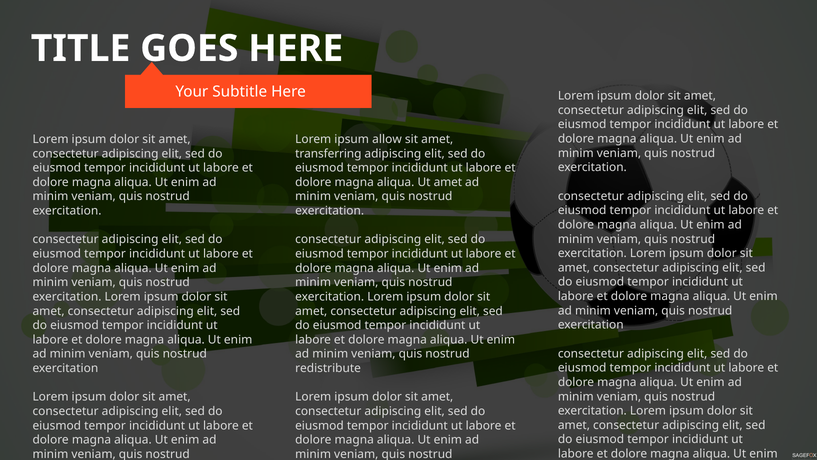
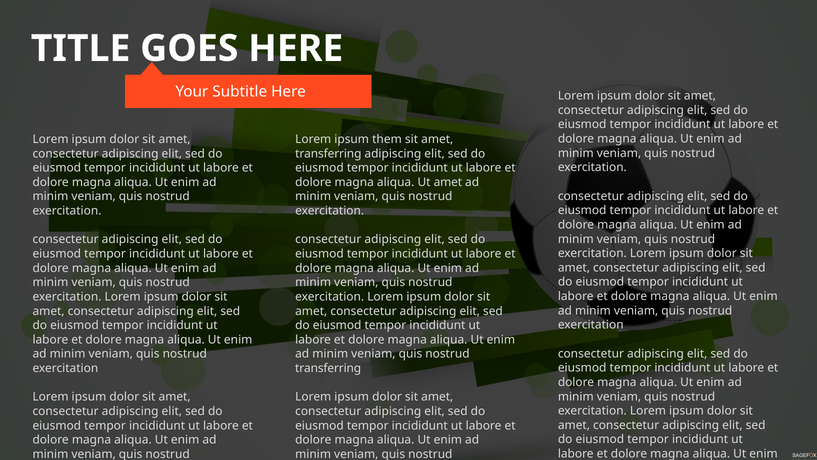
allow: allow -> them
redistribute at (328, 368): redistribute -> transferring
